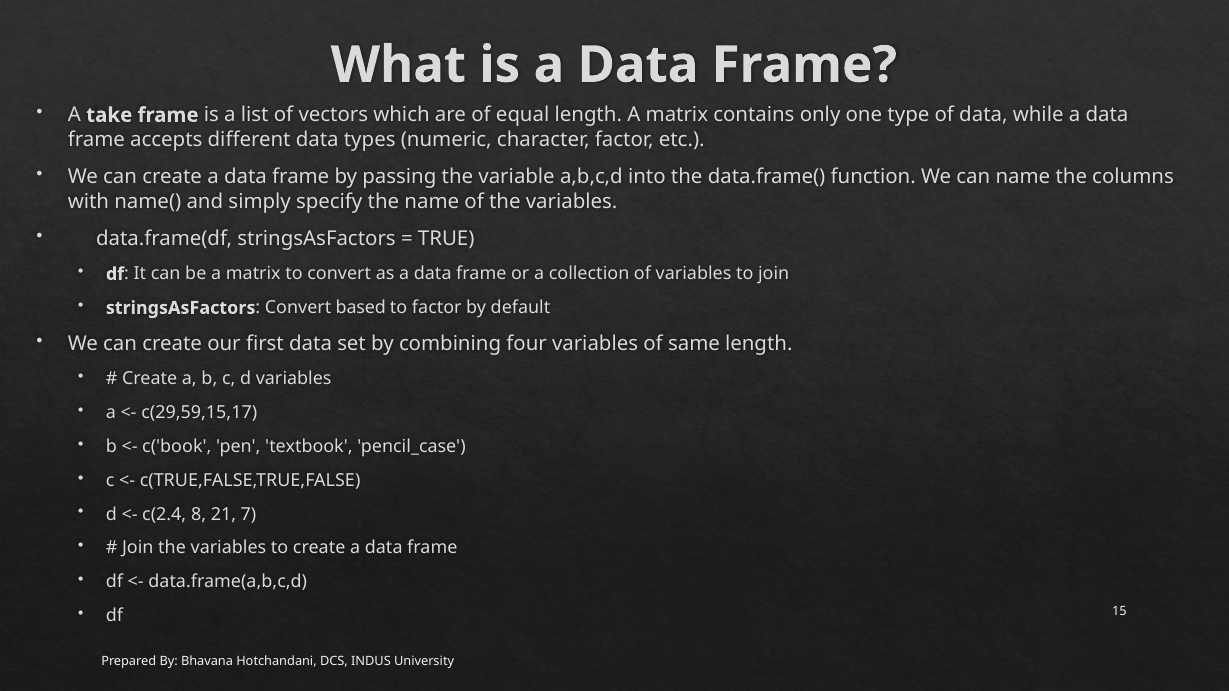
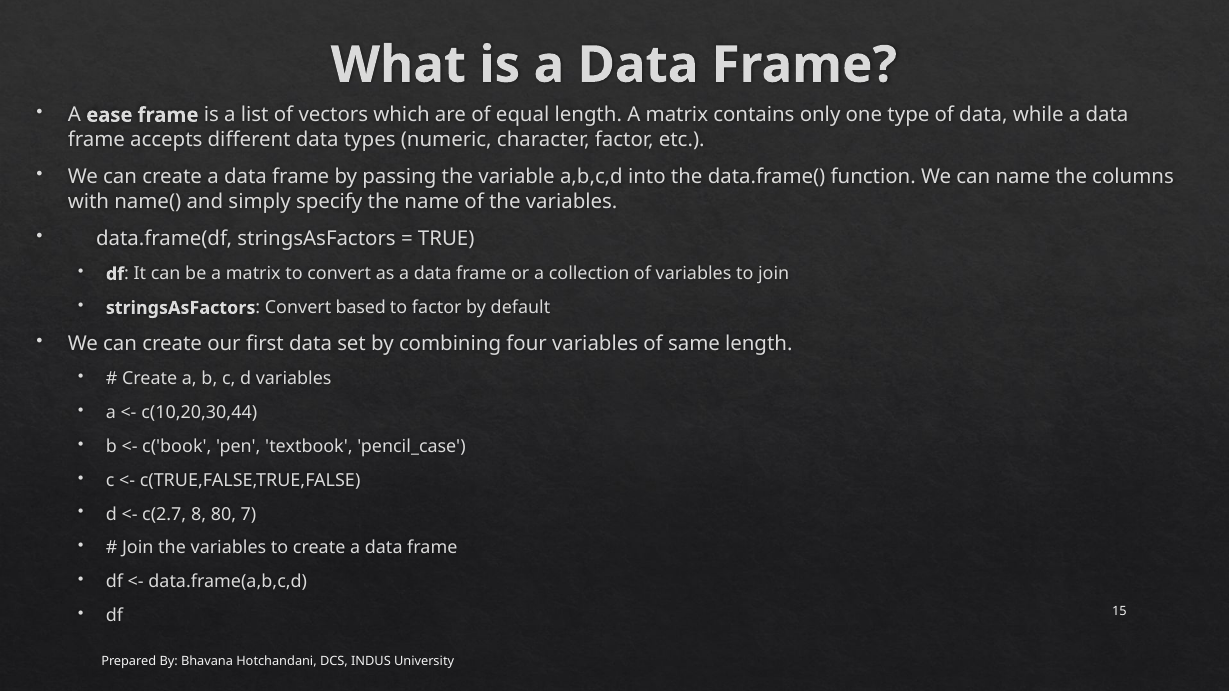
take: take -> ease
c(29,59,15,17: c(29,59,15,17 -> c(10,20,30,44
c(2.4: c(2.4 -> c(2.7
21: 21 -> 80
